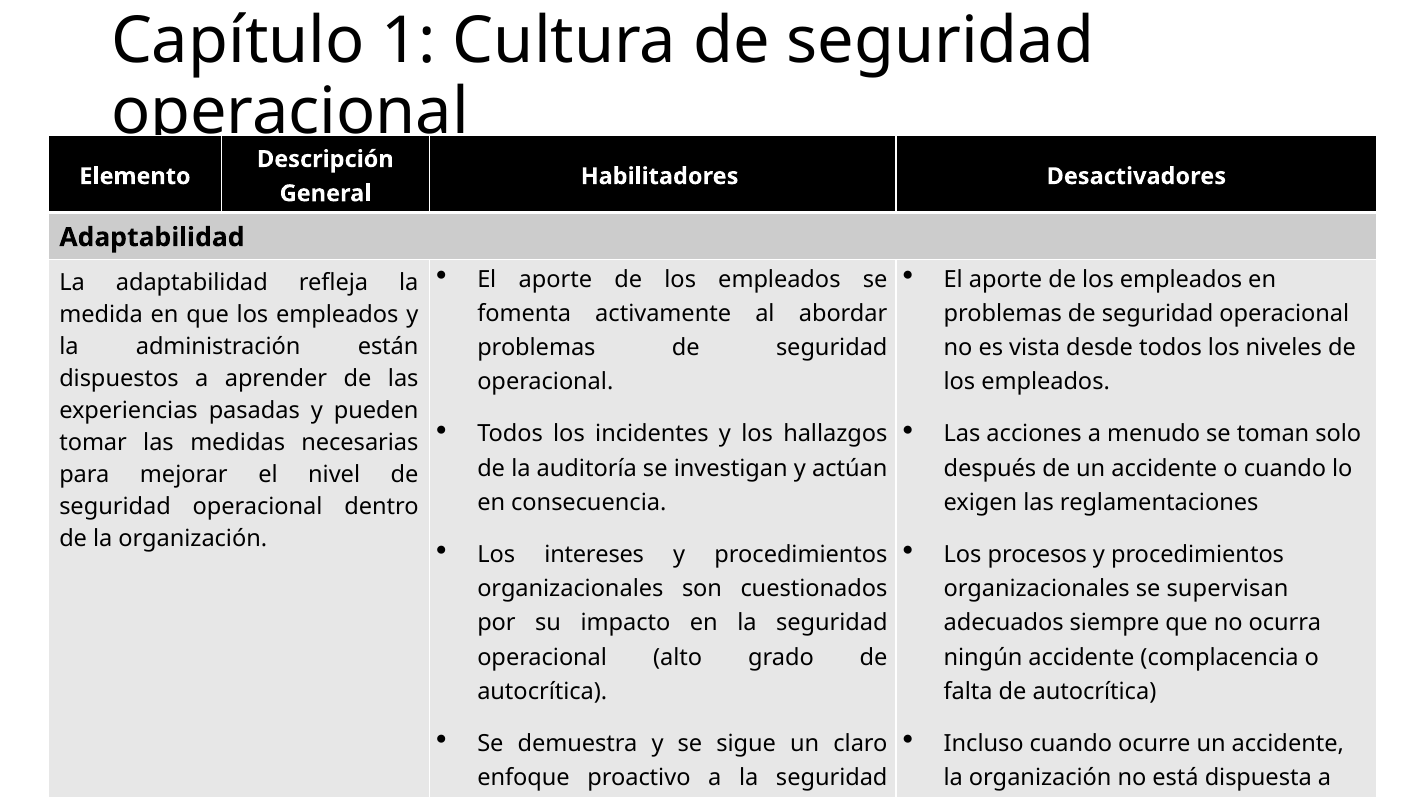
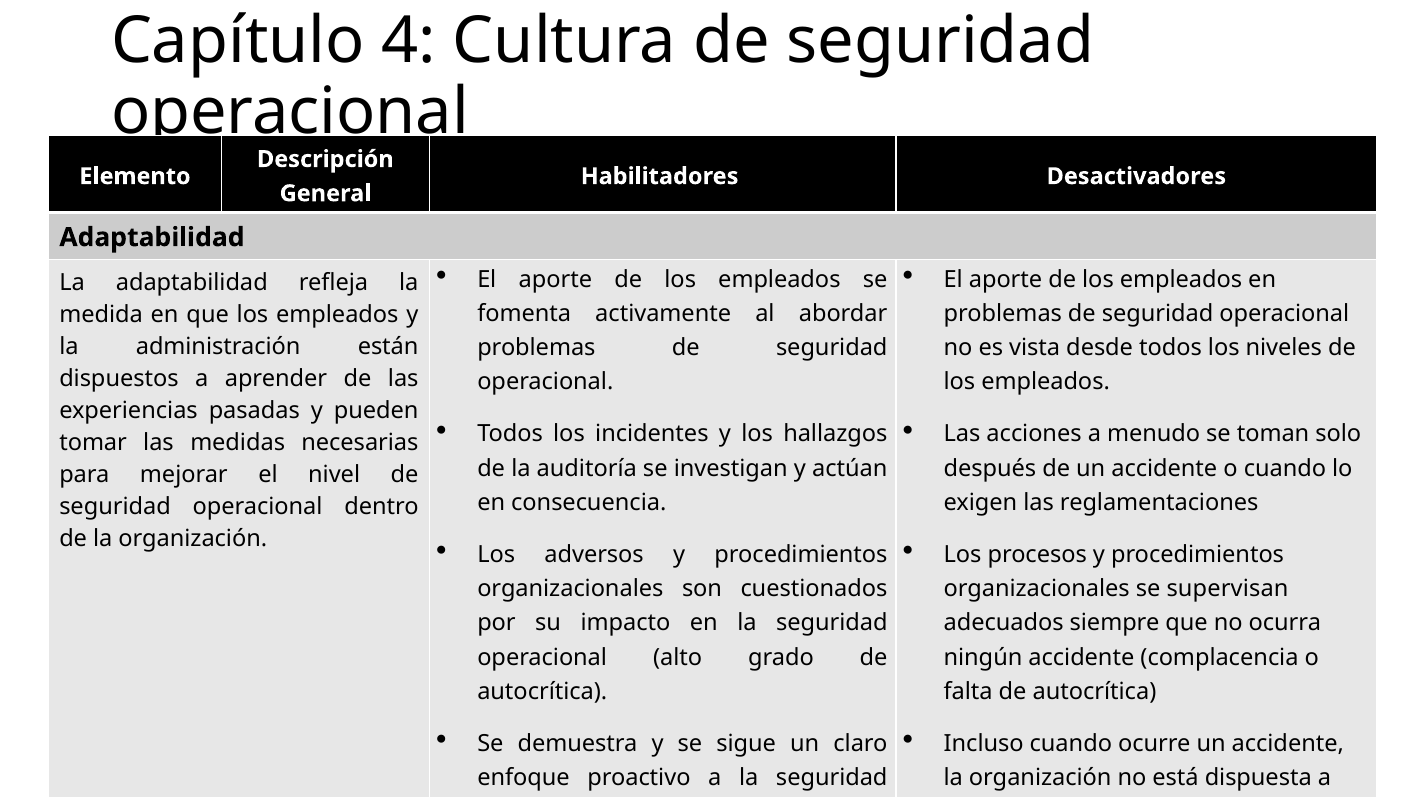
1: 1 -> 4
intereses: intereses -> adversos
